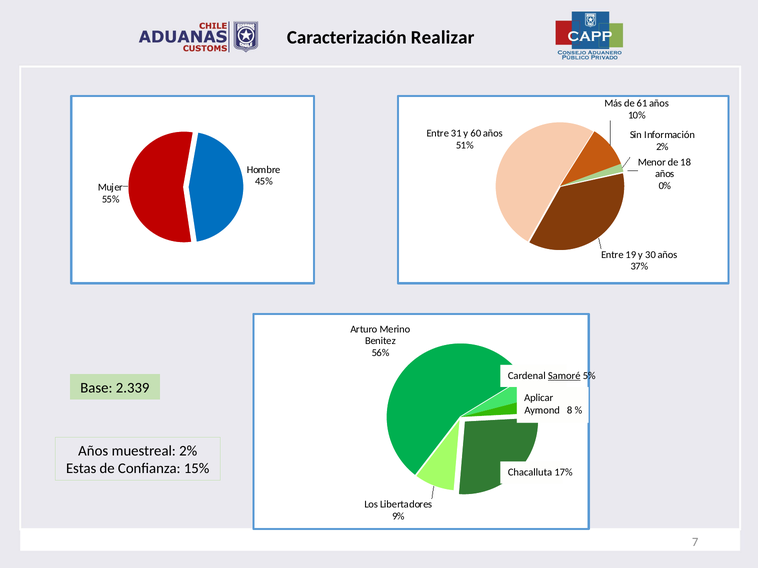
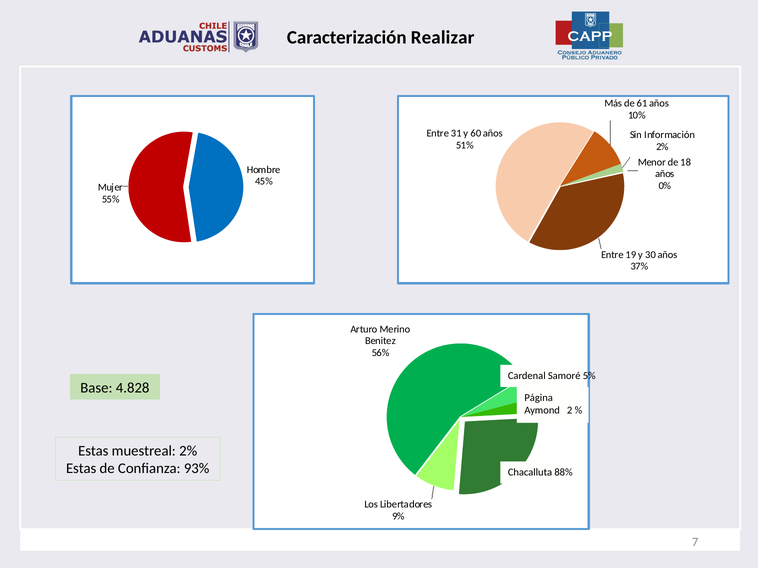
Samoré underline: present -> none
2.339: 2.339 -> 4.828
Aplicar: Aplicar -> Página
8: 8 -> 2
Años at (93, 451): Años -> Estas
15%: 15% -> 93%
17%: 17% -> 88%
